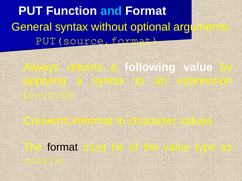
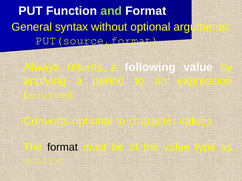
and colour: light blue -> light green
a syntax: syntax -> period
Converts informat: informat -> optional
